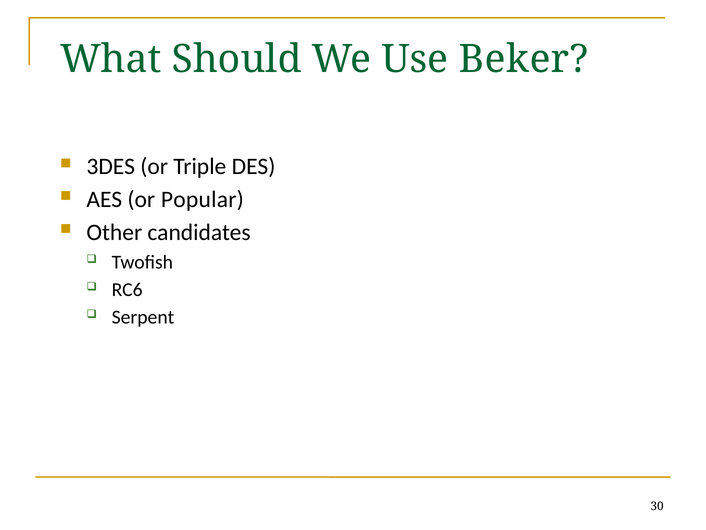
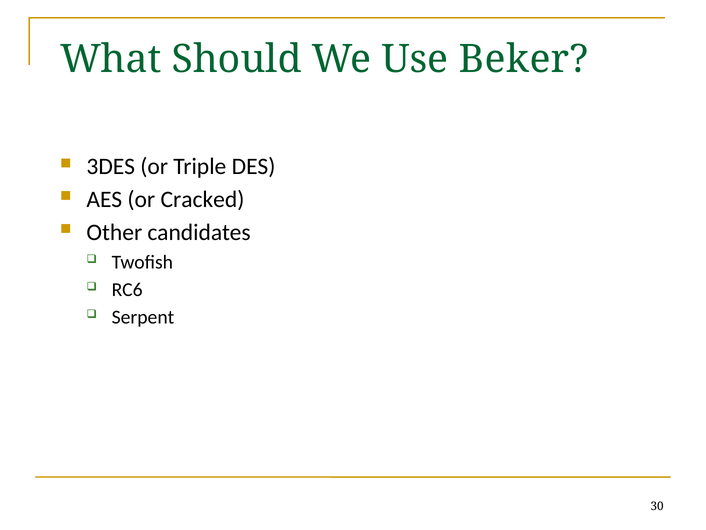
Popular: Popular -> Cracked
